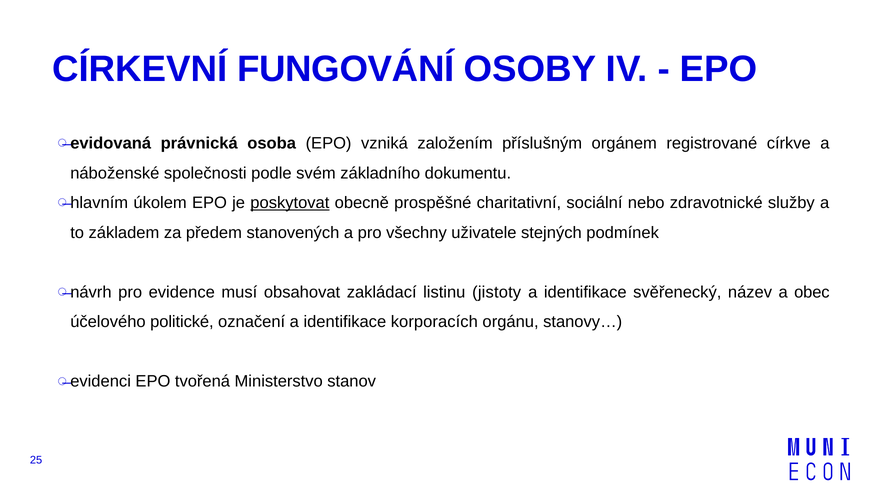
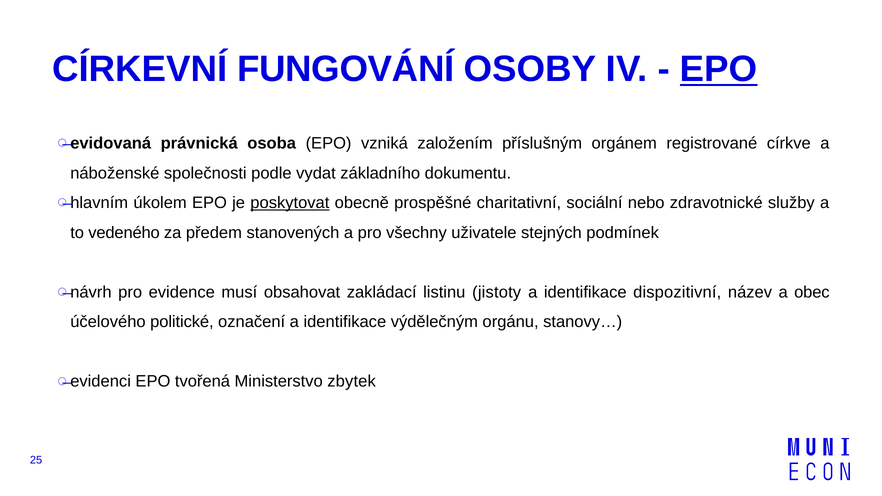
EPO at (719, 69) underline: none -> present
svém: svém -> vydat
základem: základem -> vedeného
svěřenecký: svěřenecký -> dispozitivní
korporacích: korporacích -> výdělečným
stanov: stanov -> zbytek
